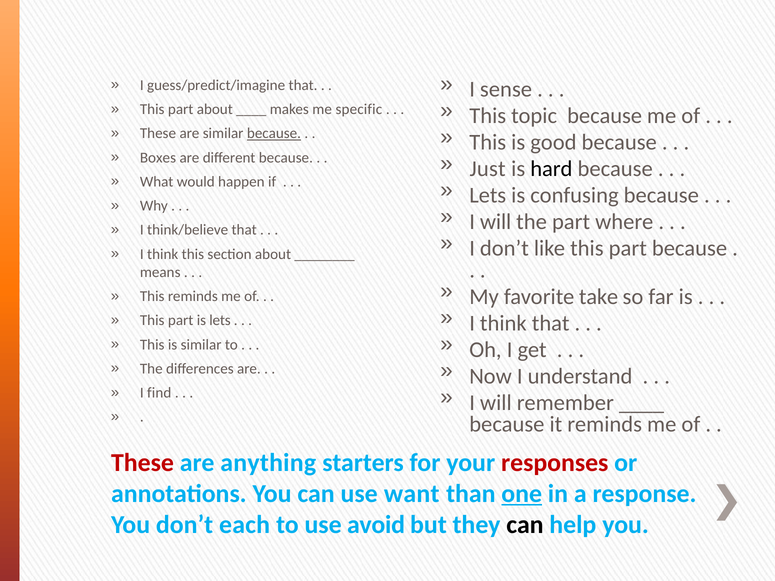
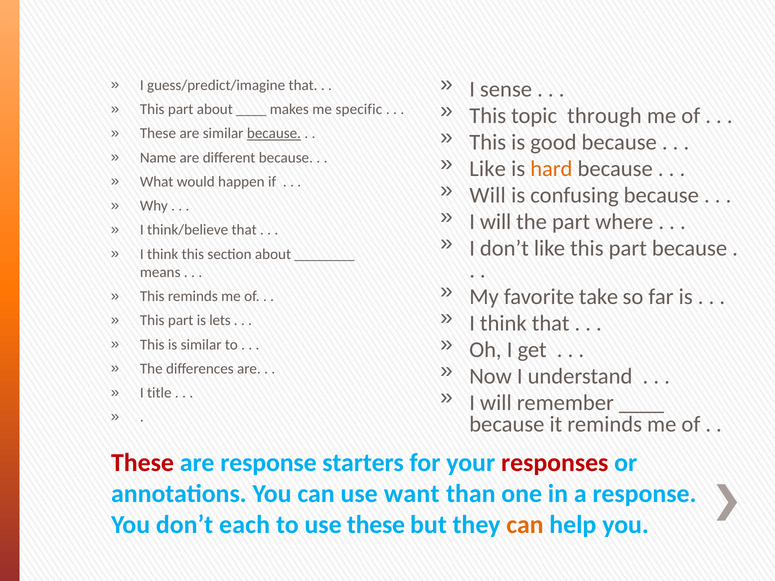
topic because: because -> through
Boxes: Boxes -> Name
Just at (488, 169): Just -> Like
hard colour: black -> orange
Lets at (488, 195): Lets -> Will
find: find -> title
are anything: anything -> response
one underline: present -> none
use avoid: avoid -> these
can at (525, 525) colour: black -> orange
